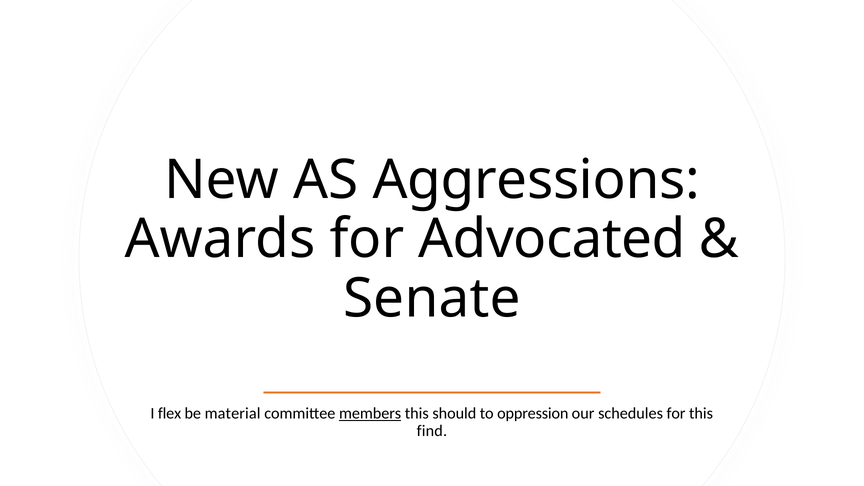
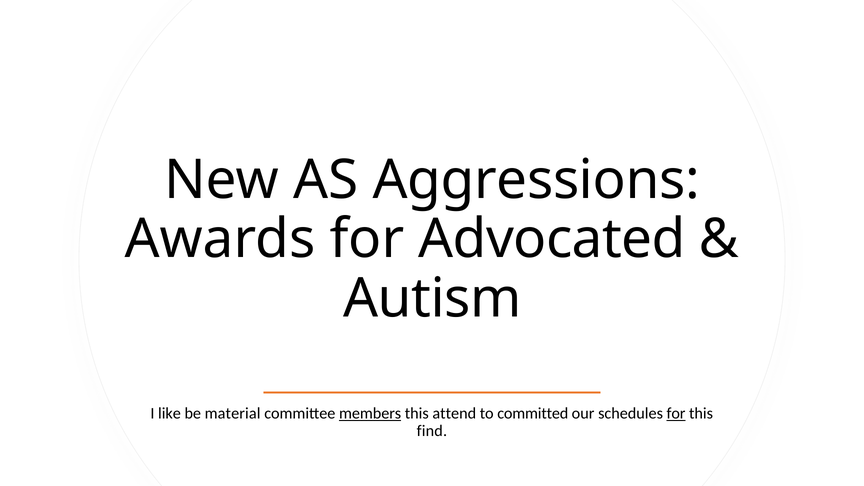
Senate: Senate -> Autism
flex: flex -> like
should: should -> attend
oppression: oppression -> committed
for at (676, 414) underline: none -> present
